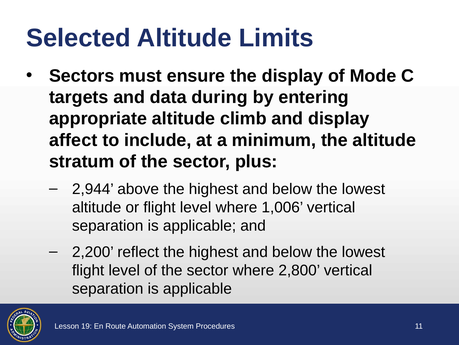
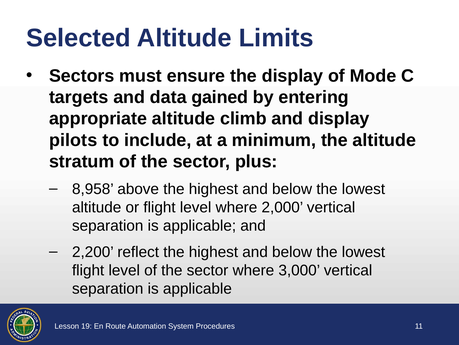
during: during -> gained
affect: affect -> pilots
2,944: 2,944 -> 8,958
1,006: 1,006 -> 2,000
2,800: 2,800 -> 3,000
